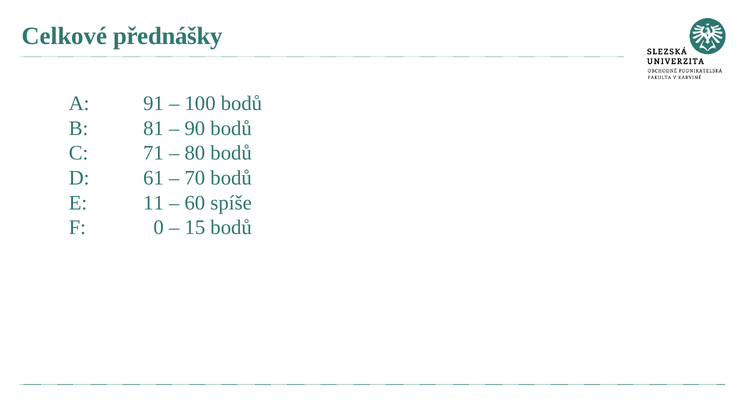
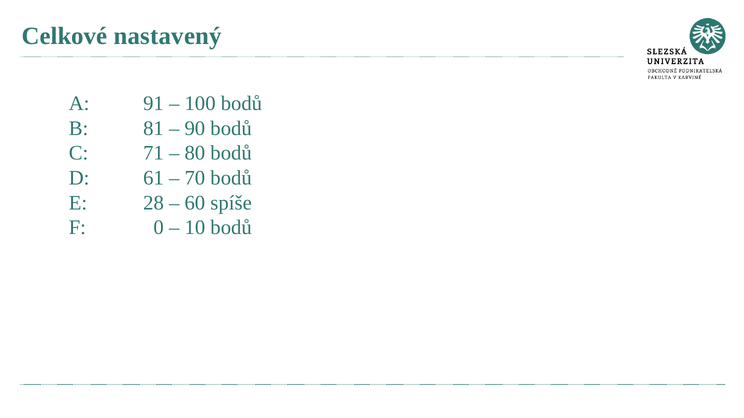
přednášky: přednášky -> nastavený
11: 11 -> 28
15: 15 -> 10
